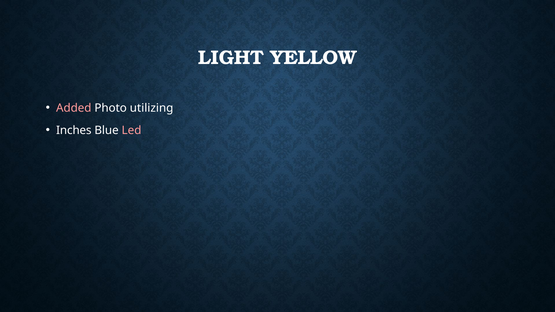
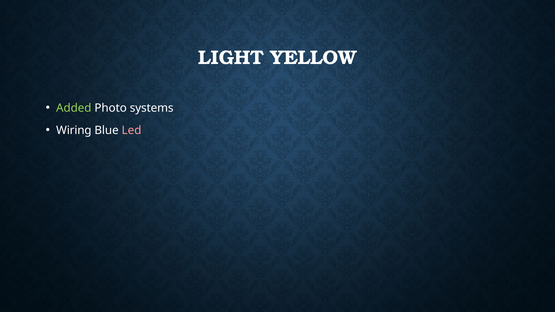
Added colour: pink -> light green
utilizing: utilizing -> systems
Inches: Inches -> Wiring
